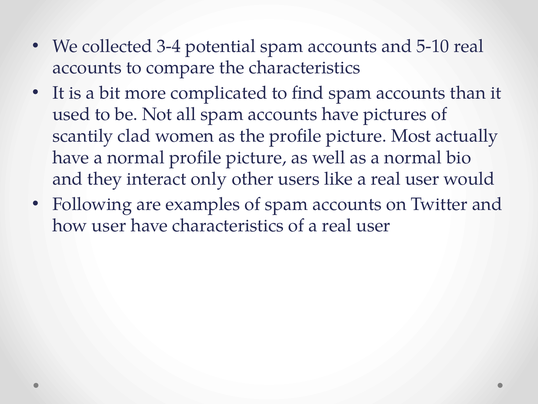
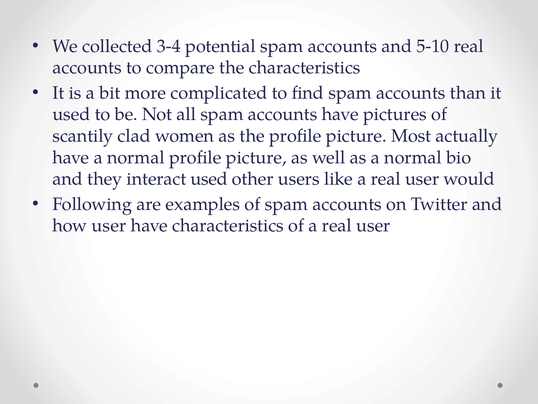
interact only: only -> used
